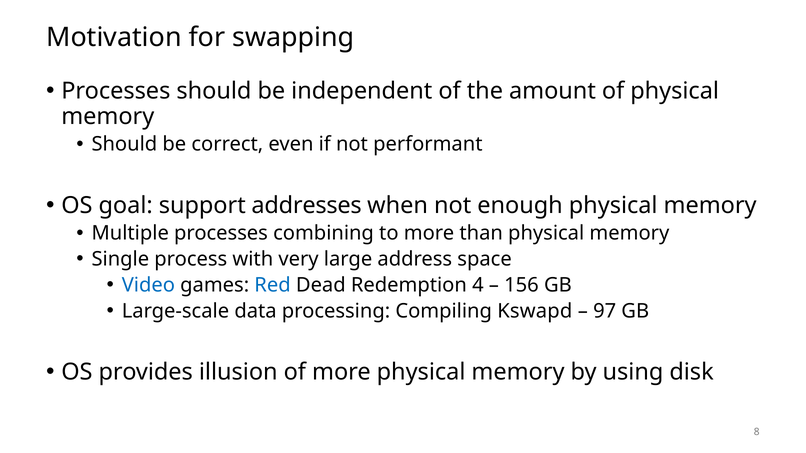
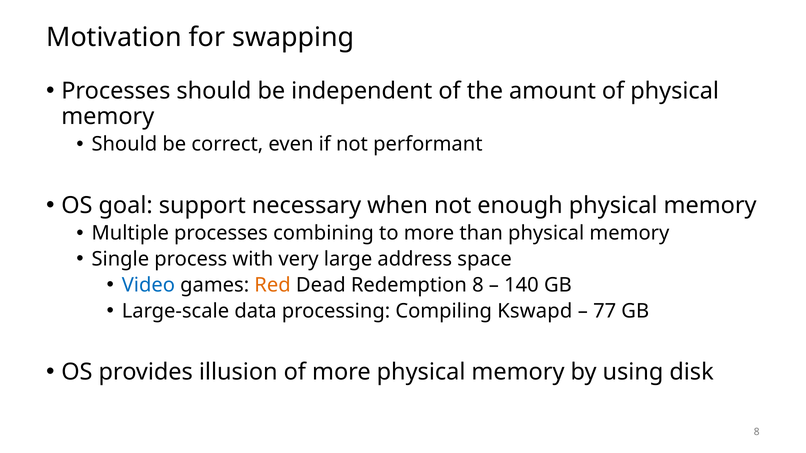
addresses: addresses -> necessary
Red colour: blue -> orange
Redemption 4: 4 -> 8
156: 156 -> 140
97: 97 -> 77
